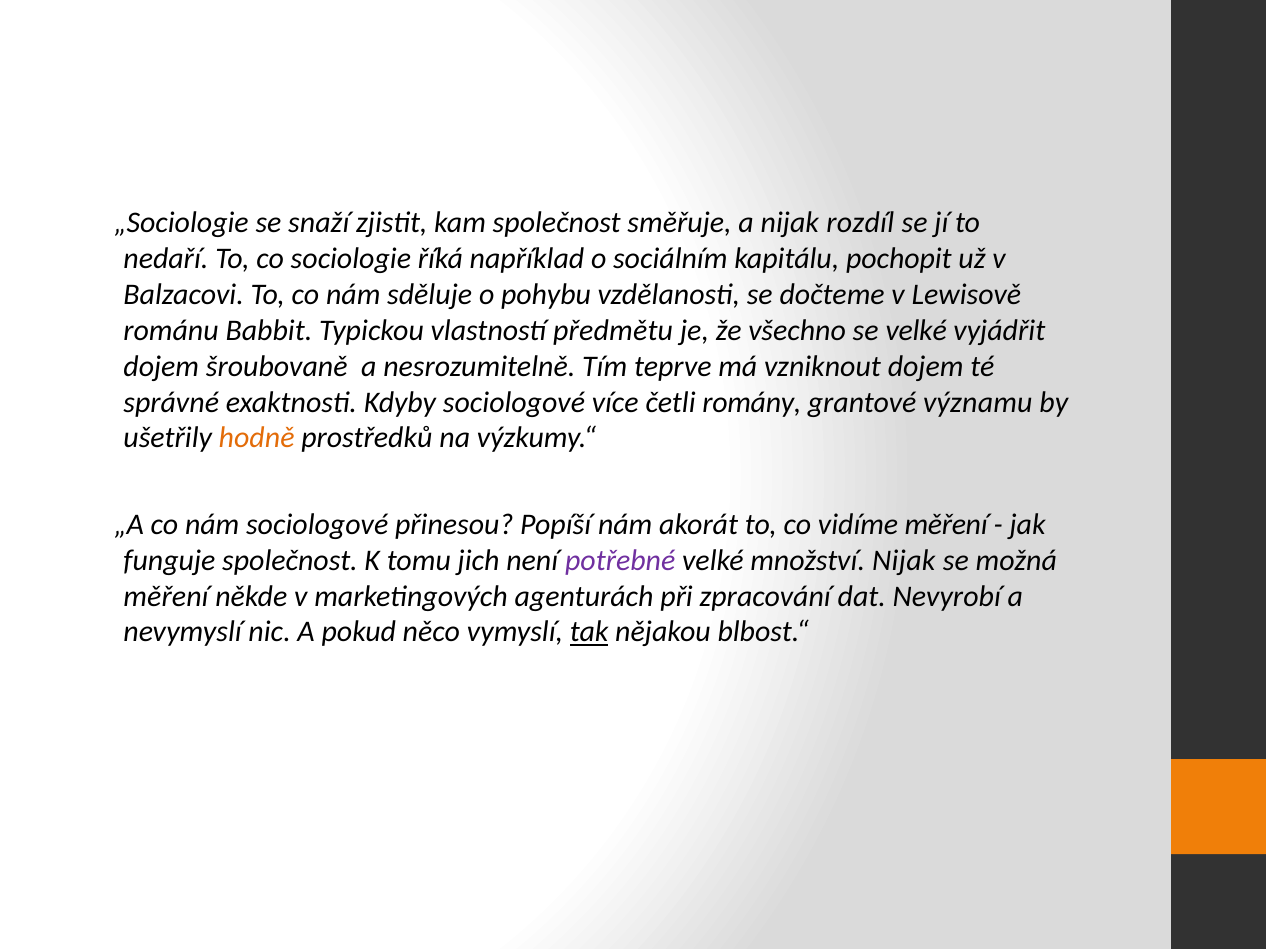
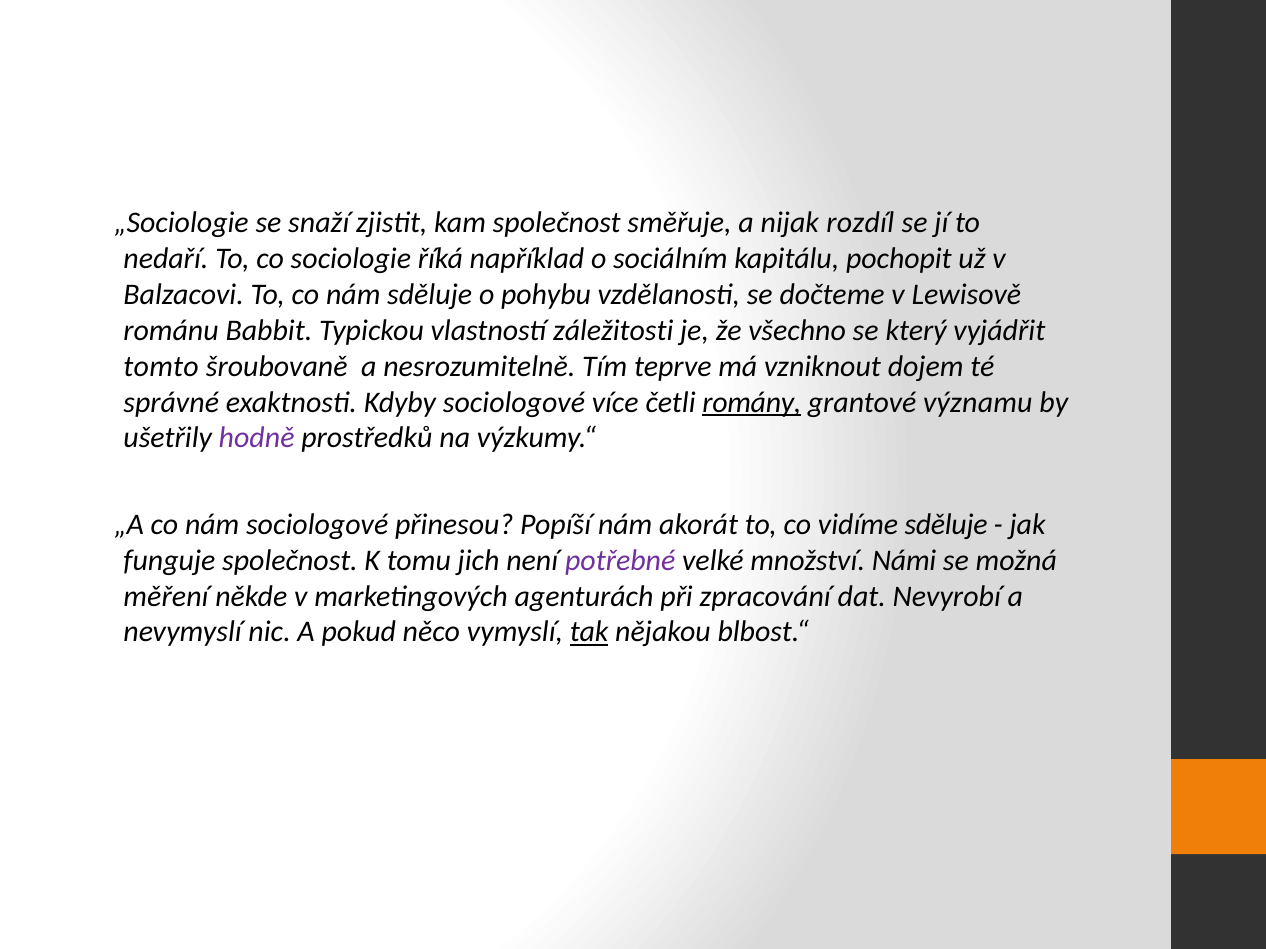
předmětu: předmětu -> záležitosti
se velké: velké -> který
dojem at (161, 366): dojem -> tomto
romány underline: none -> present
hodně colour: orange -> purple
vidíme měření: měření -> sděluje
množství Nijak: Nijak -> Námi
